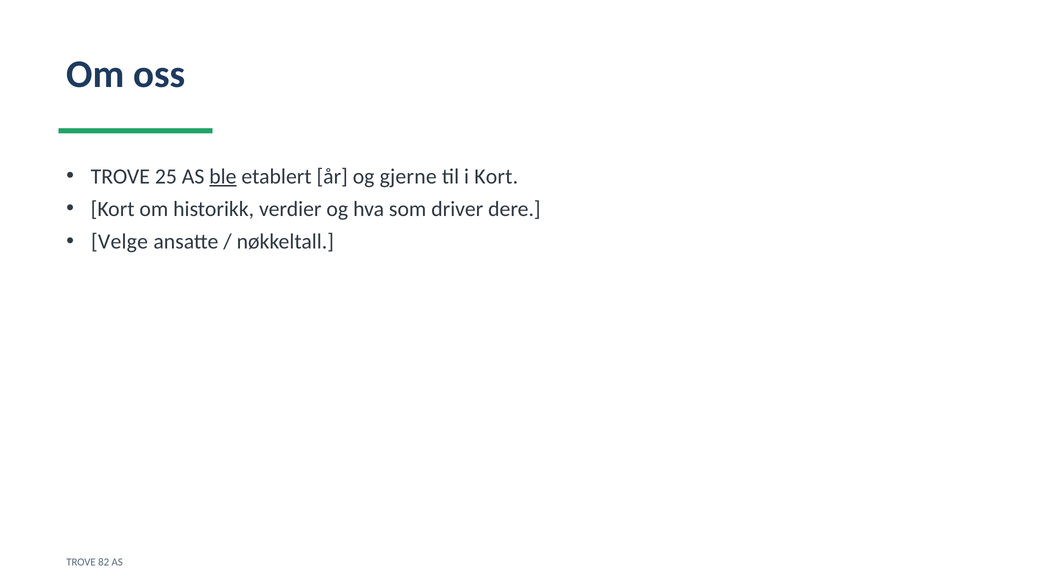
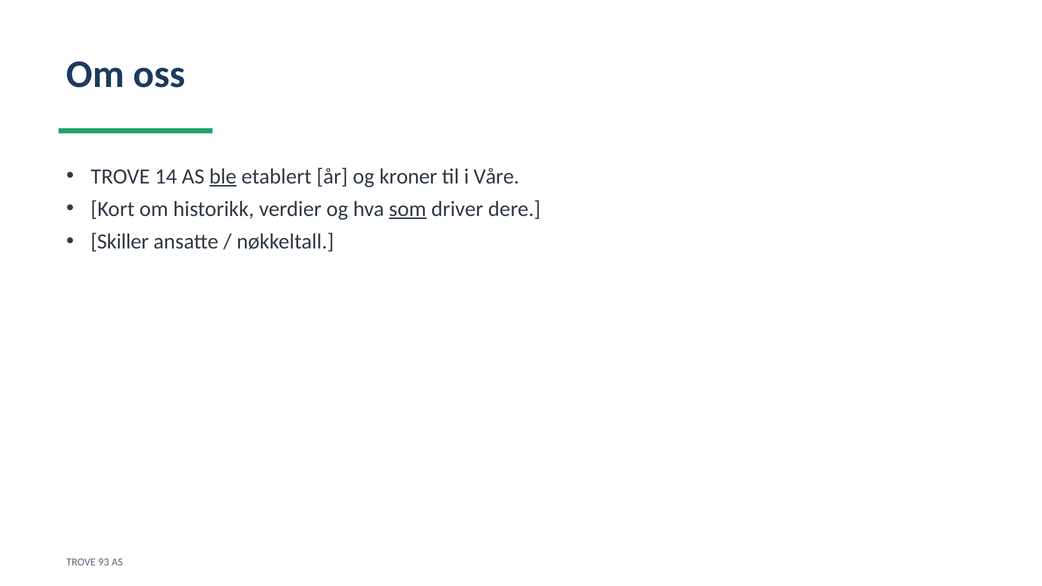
25: 25 -> 14
gjerne: gjerne -> kroner
i Kort: Kort -> Våre
som underline: none -> present
Velge: Velge -> Skiller
82: 82 -> 93
